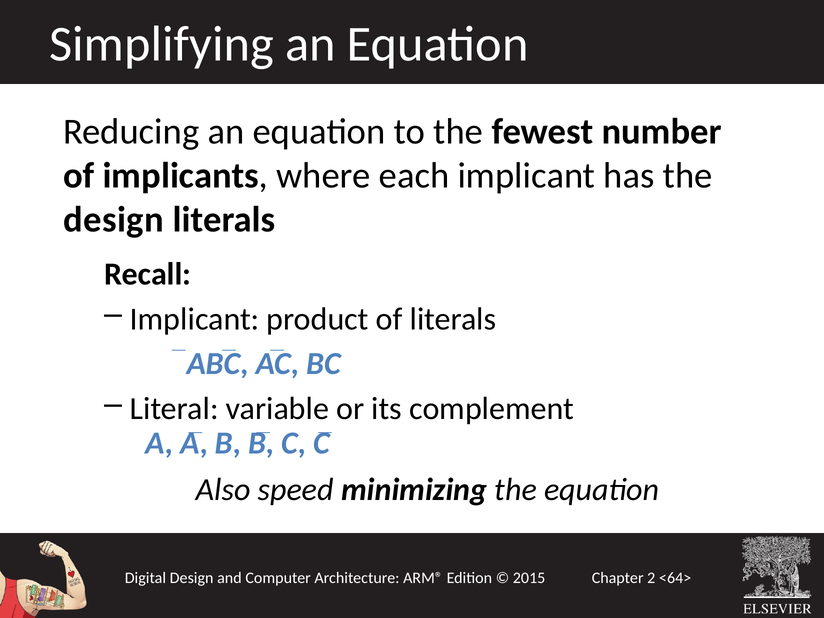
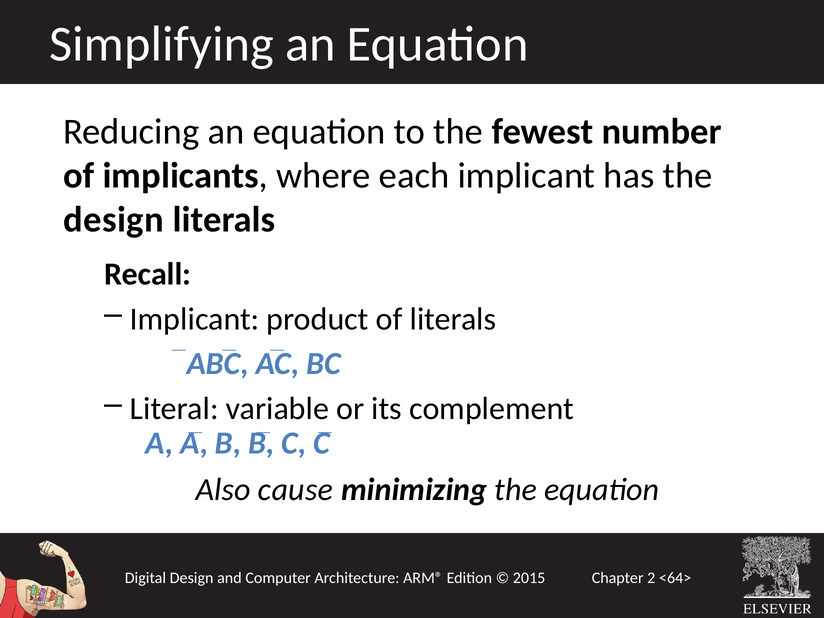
speed: speed -> cause
